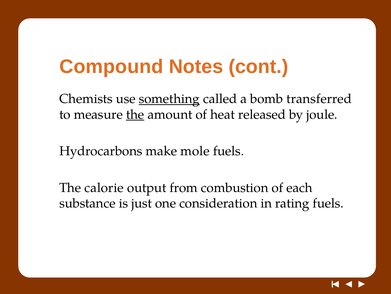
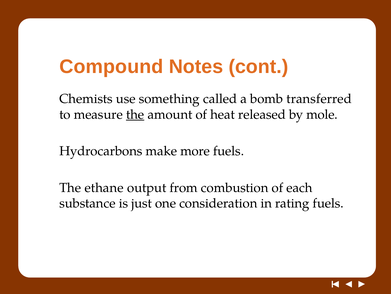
something underline: present -> none
joule: joule -> mole
mole: mole -> more
calorie: calorie -> ethane
